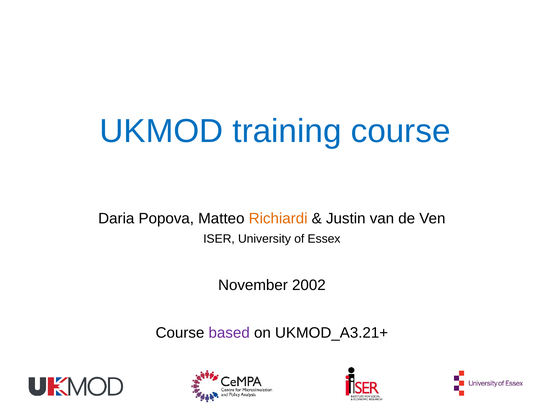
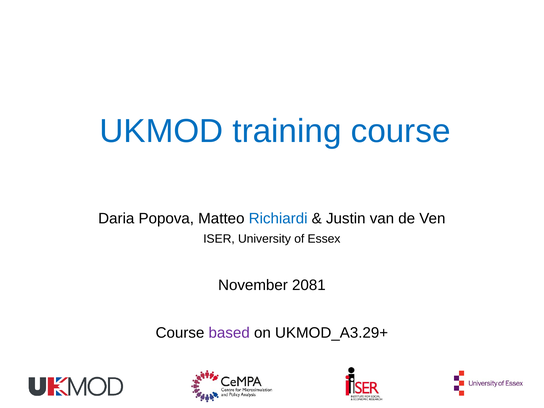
Richiardi colour: orange -> blue
2002: 2002 -> 2081
UKMOD_A3.21+: UKMOD_A3.21+ -> UKMOD_A3.29+
